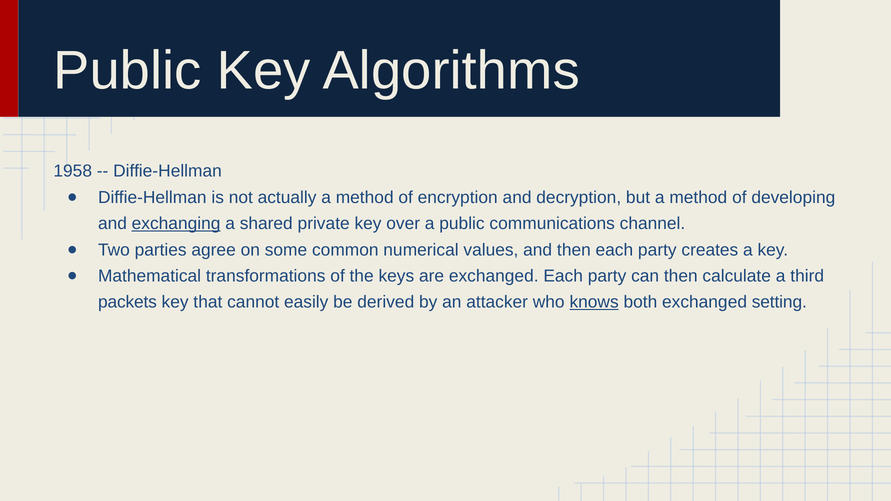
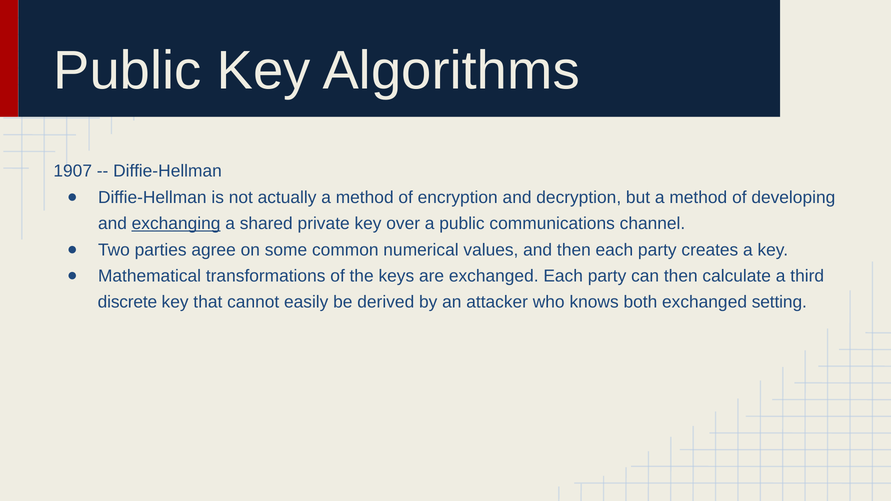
1958: 1958 -> 1907
packets: packets -> discrete
knows underline: present -> none
